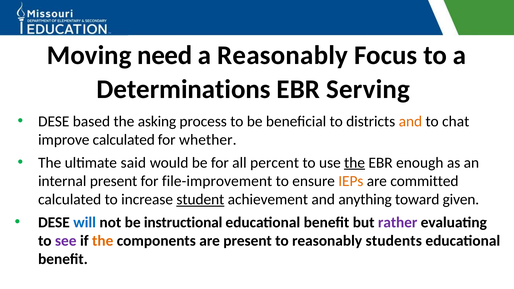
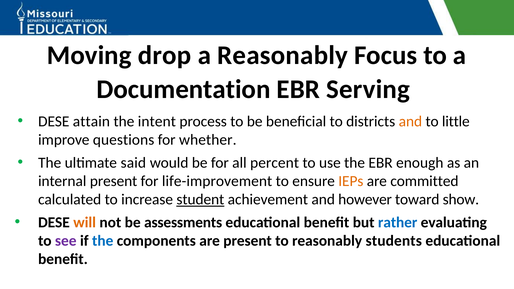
need: need -> drop
Determinations: Determinations -> Documentation
based: based -> attain
asking: asking -> intent
chat: chat -> little
improve calculated: calculated -> questions
the at (355, 163) underline: present -> none
file-improvement: file-improvement -> life-improvement
anything: anything -> however
given: given -> show
will colour: blue -> orange
instructional: instructional -> assessments
rather colour: purple -> blue
the at (103, 241) colour: orange -> blue
